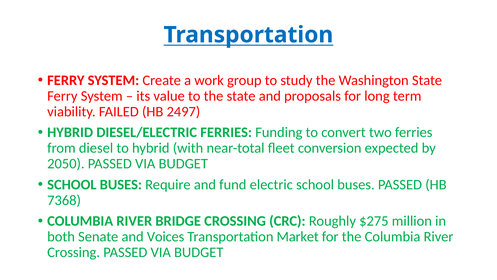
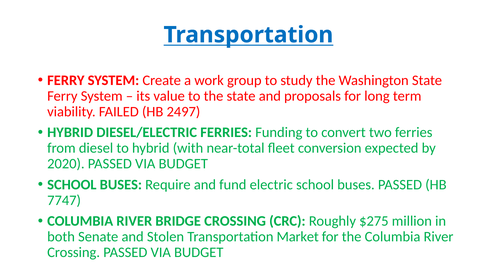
2050: 2050 -> 2020
7368: 7368 -> 7747
Voices: Voices -> Stolen
